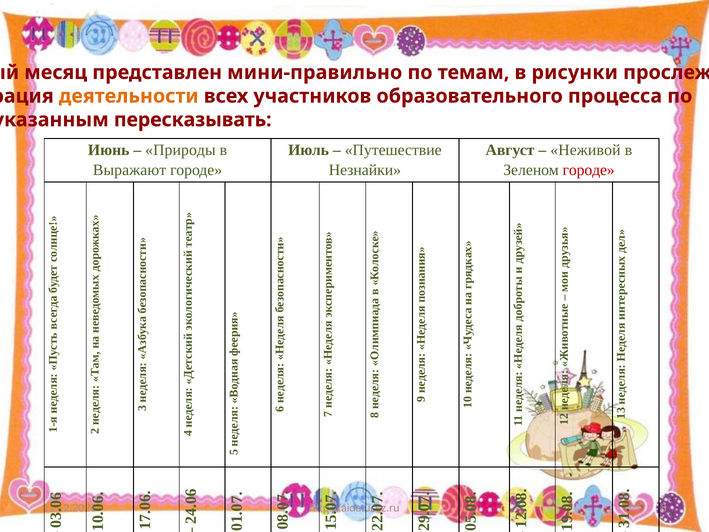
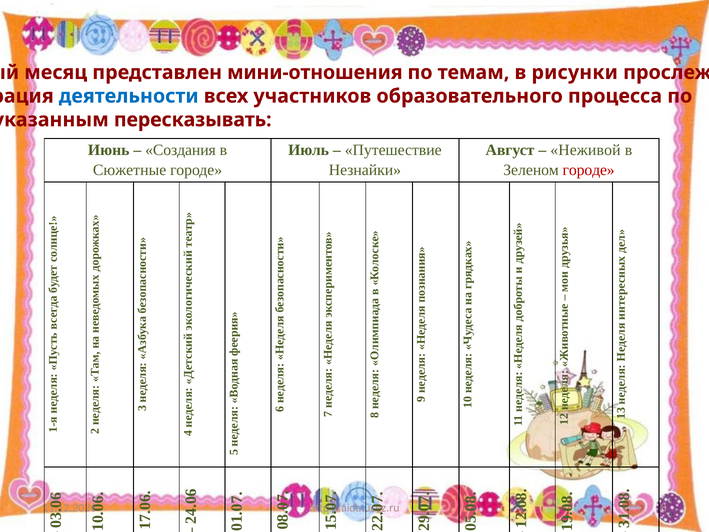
мини-правильно: мини-правильно -> мини-отношения
деятельности colour: orange -> blue
Природы: Природы -> Создания
Выражают: Выражают -> Сюжетные
